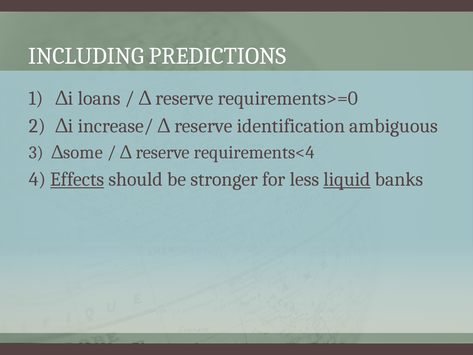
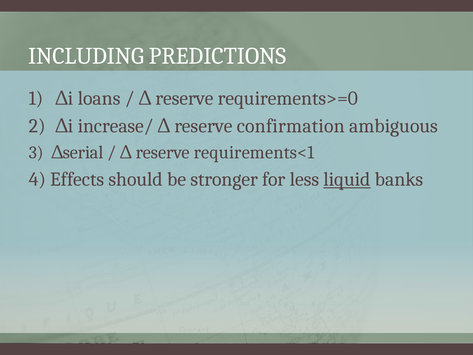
identification: identification -> confirmation
some: some -> serial
requirements<4: requirements<4 -> requirements<1
Effects underline: present -> none
